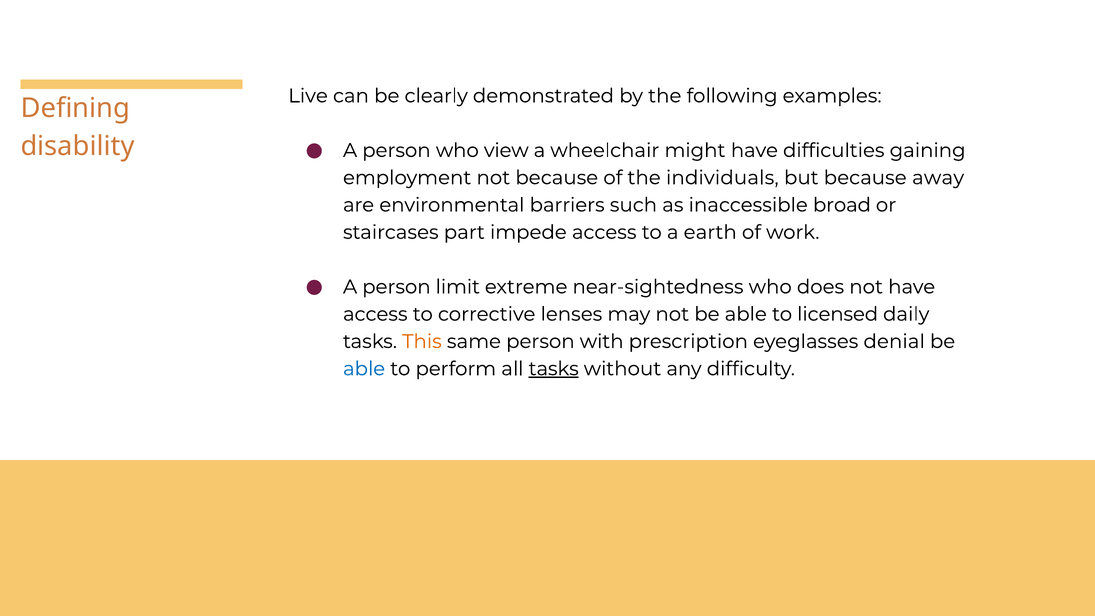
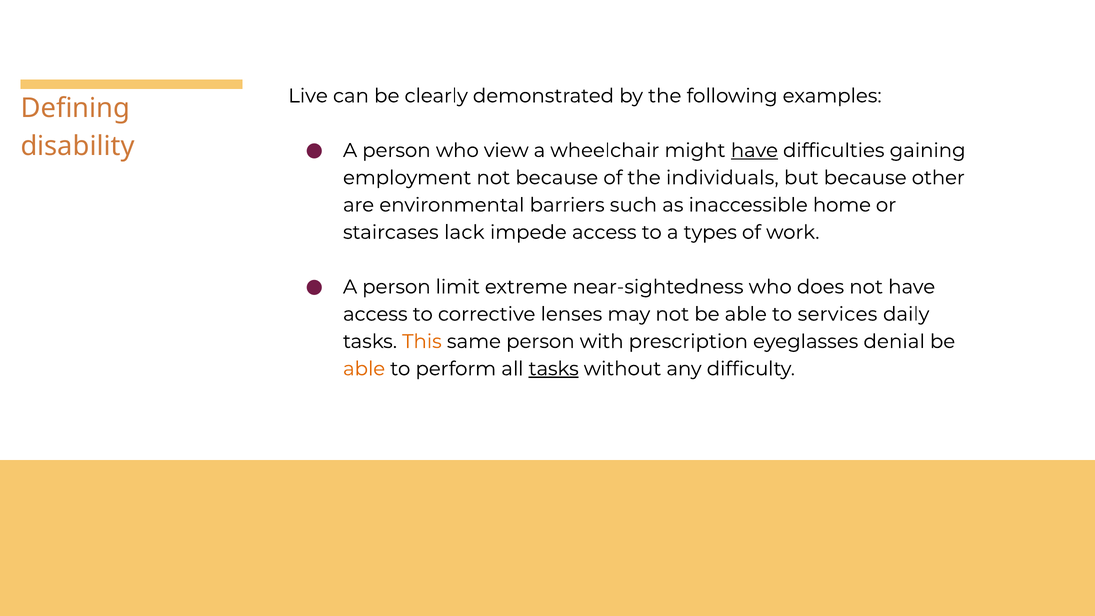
have at (754, 150) underline: none -> present
away: away -> other
broad: broad -> home
part: part -> lack
earth: earth -> types
licensed: licensed -> services
able at (364, 369) colour: blue -> orange
